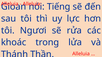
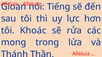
Ngươi: Ngươi -> Khoác
khoác: khoác -> mong
